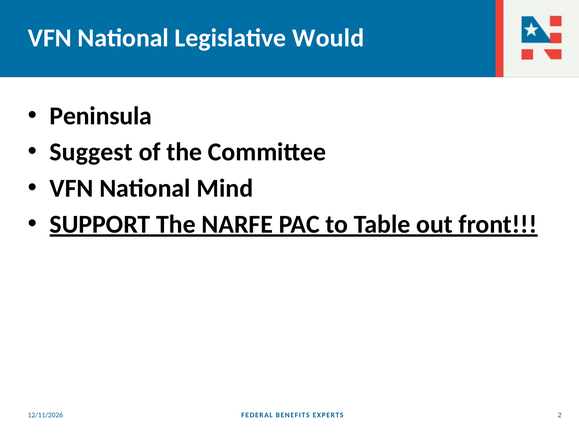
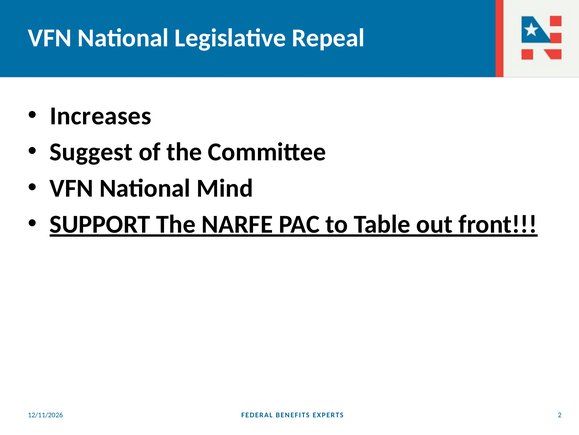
Would: Would -> Repeal
Peninsula: Peninsula -> Increases
